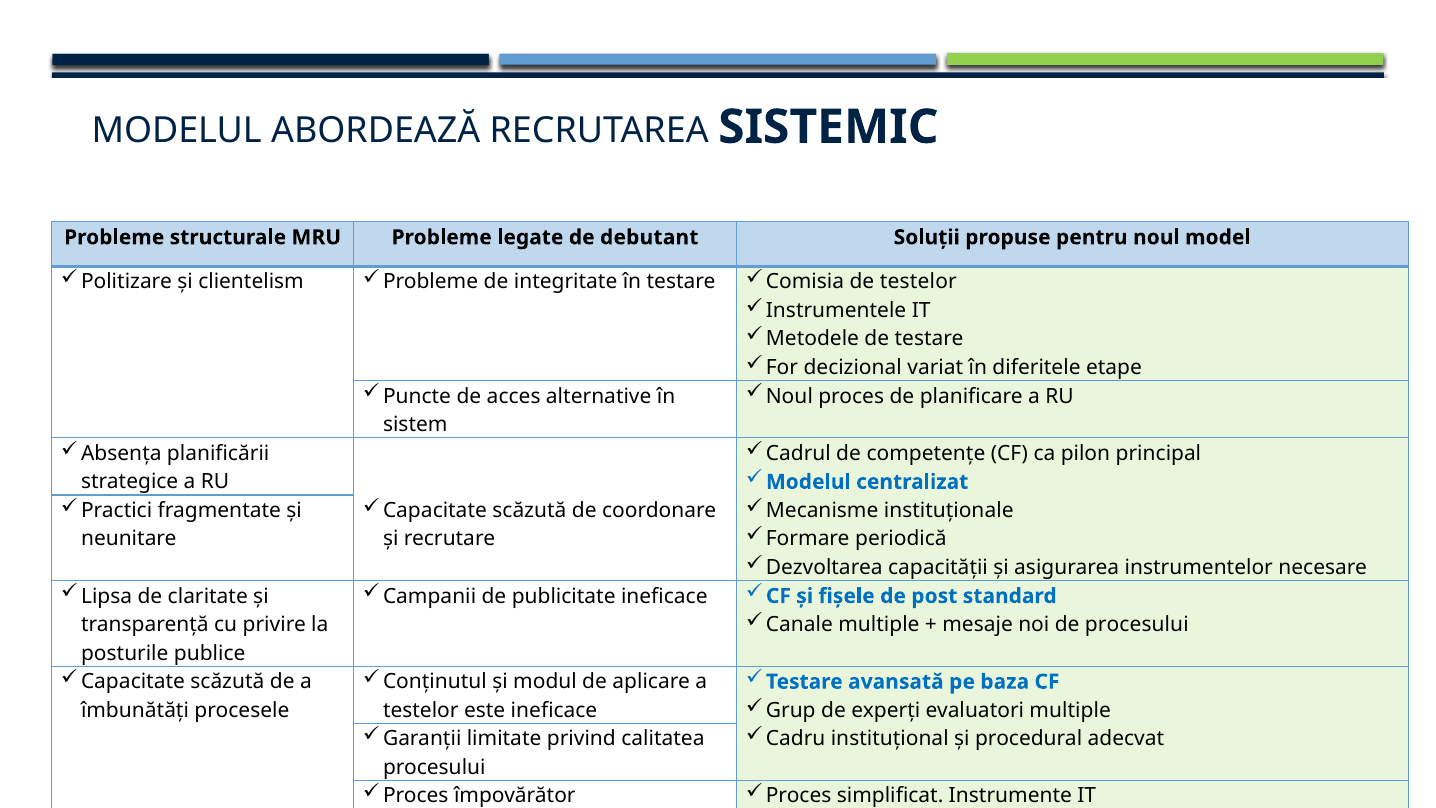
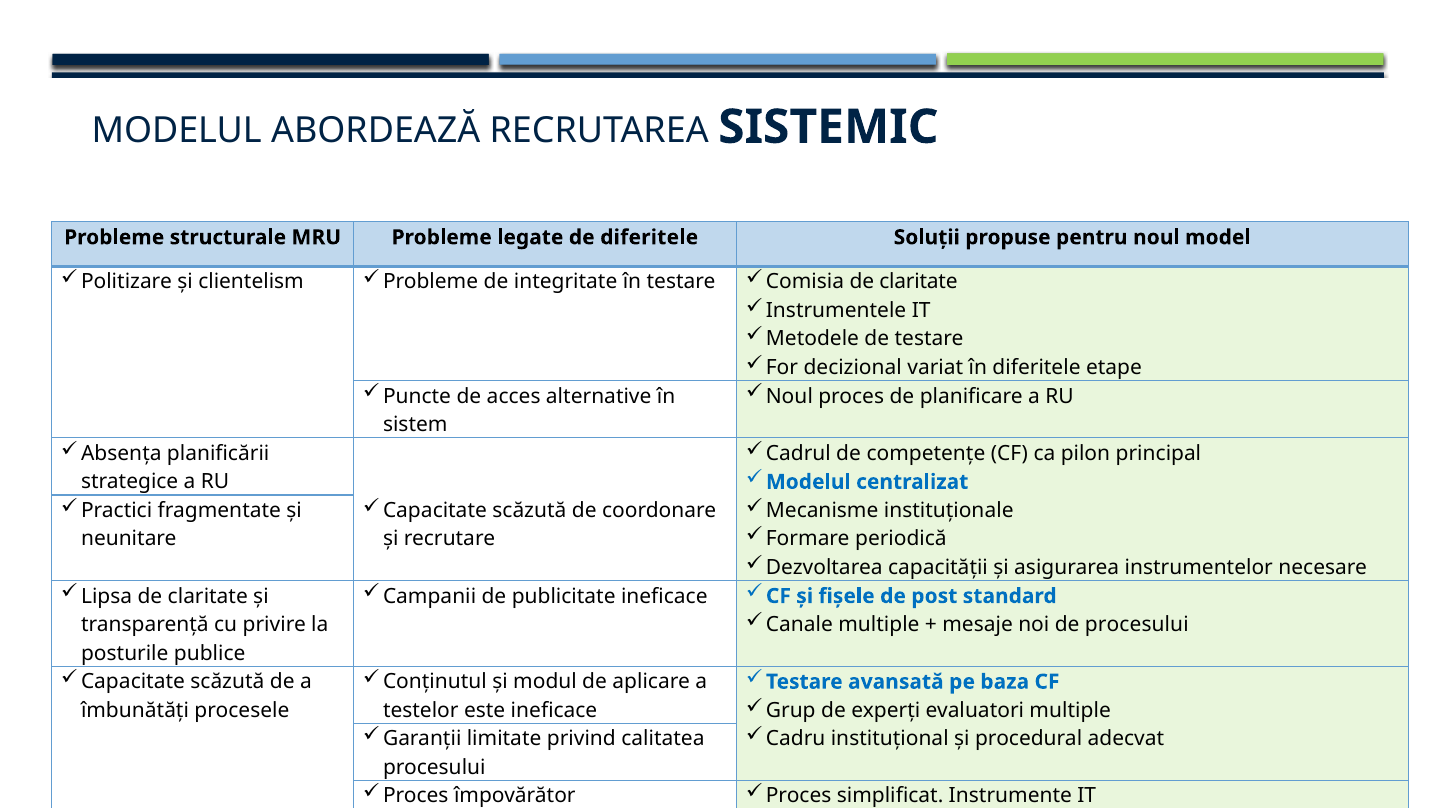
de debutant: debutant -> diferitele
Comisia de testelor: testelor -> claritate
